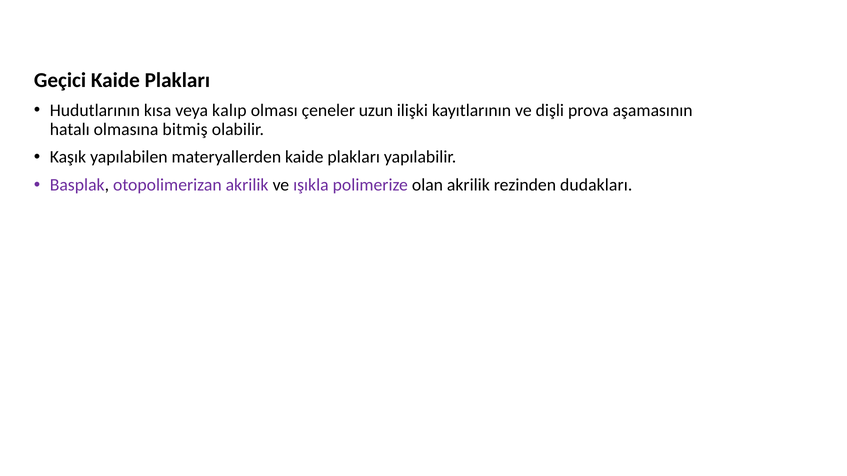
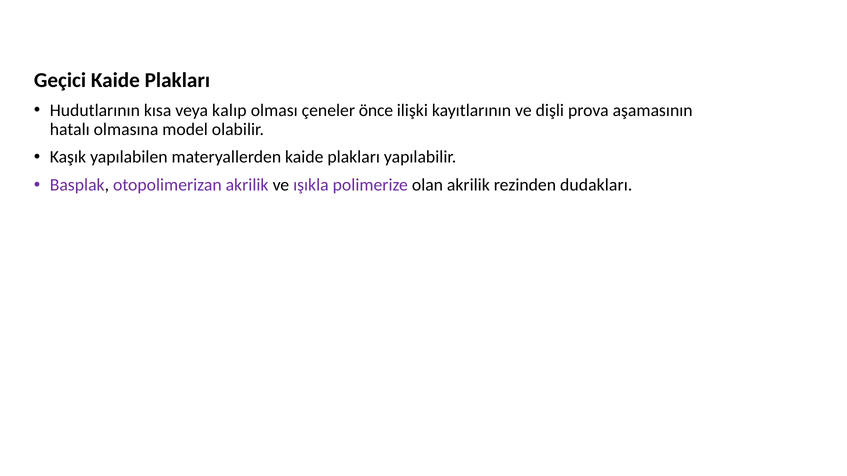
uzun: uzun -> önce
bitmiş: bitmiş -> model
